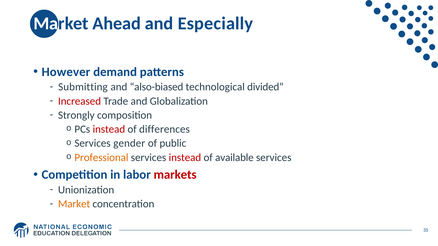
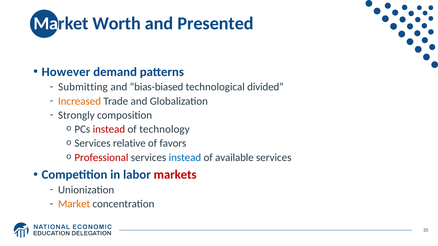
Ahead: Ahead -> Worth
Especially: Especially -> Presented
also-biased: also-biased -> bias-biased
Increased colour: red -> orange
differences: differences -> technology
gender: gender -> relative
public: public -> favors
Professional colour: orange -> red
instead at (185, 158) colour: red -> blue
